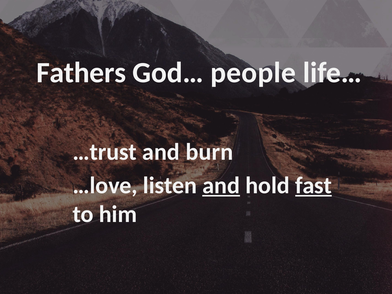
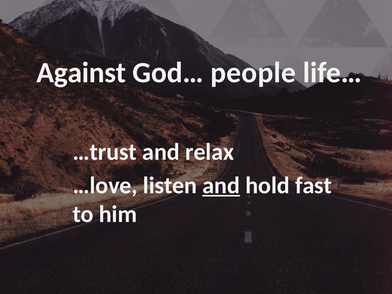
Fathers: Fathers -> Against
burn: burn -> relax
fast underline: present -> none
